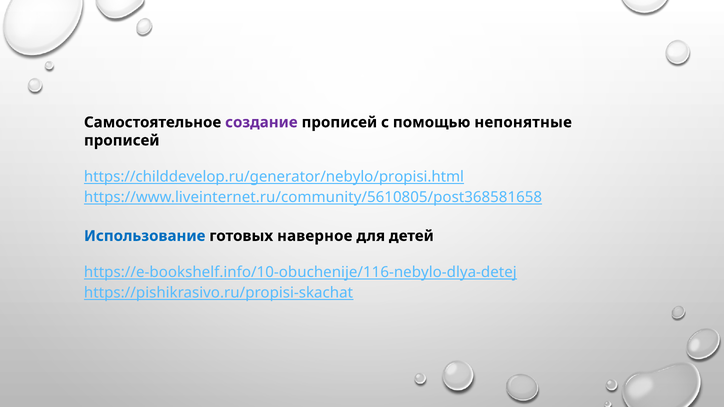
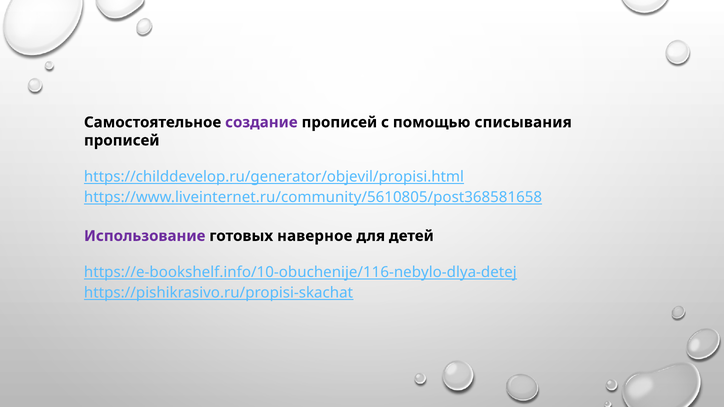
непонятные: непонятные -> списывания
https://childdevelop.ru/generator/nebylo/propisi.html: https://childdevelop.ru/generator/nebylo/propisi.html -> https://childdevelop.ru/generator/objevil/propisi.html
Использование colour: blue -> purple
